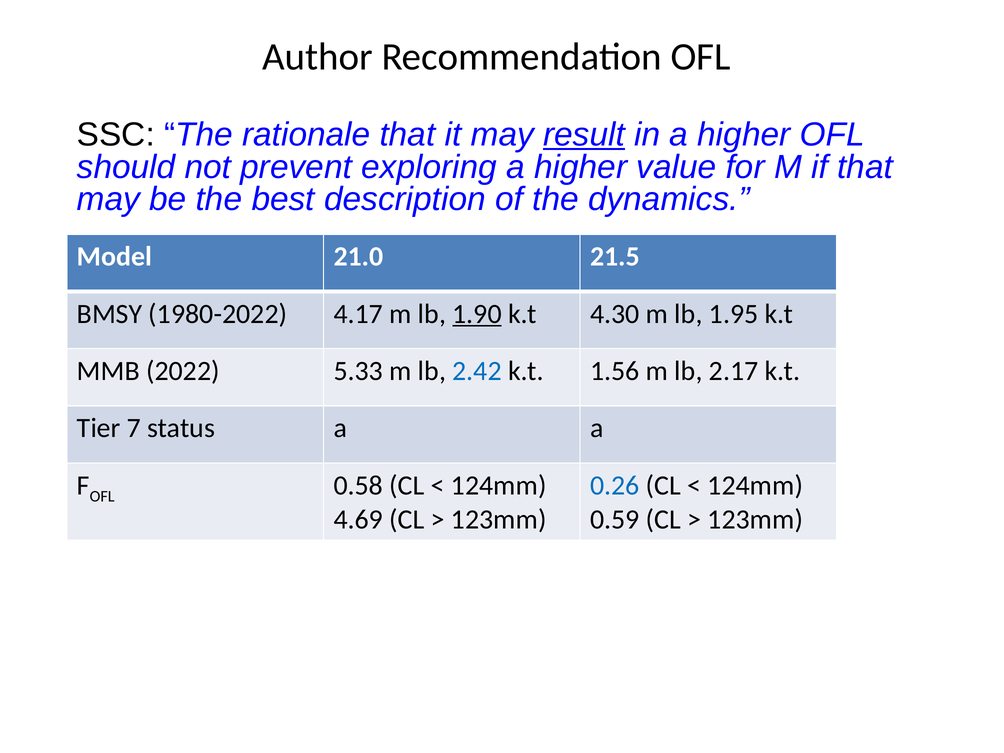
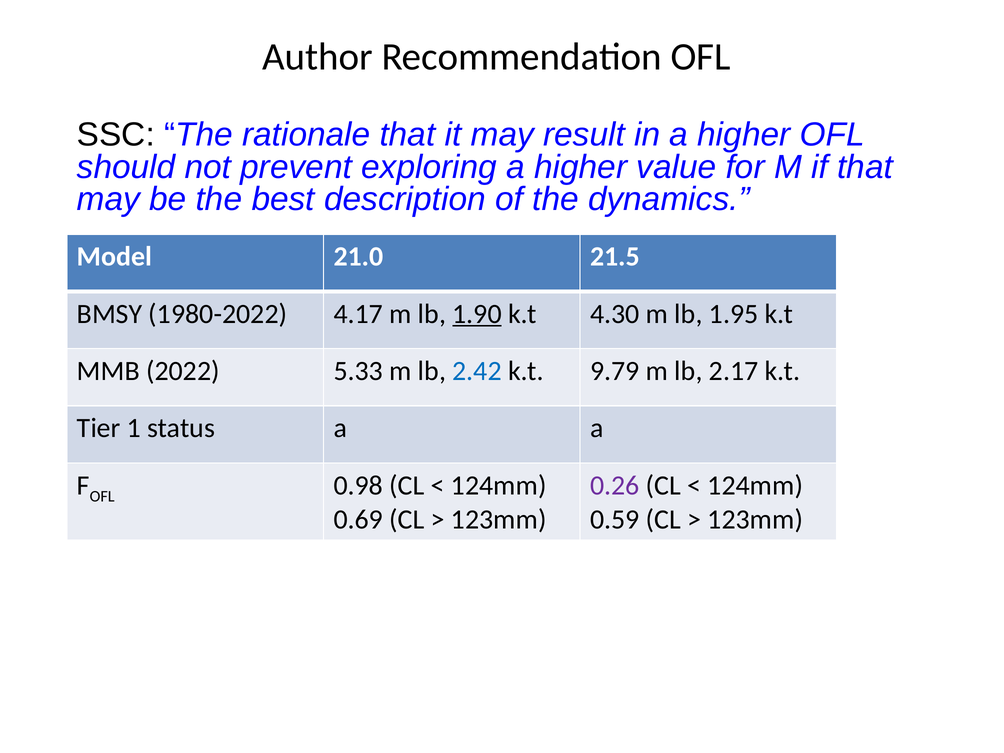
result underline: present -> none
1.56: 1.56 -> 9.79
7: 7 -> 1
0.58: 0.58 -> 0.98
0.26 colour: blue -> purple
4.69: 4.69 -> 0.69
